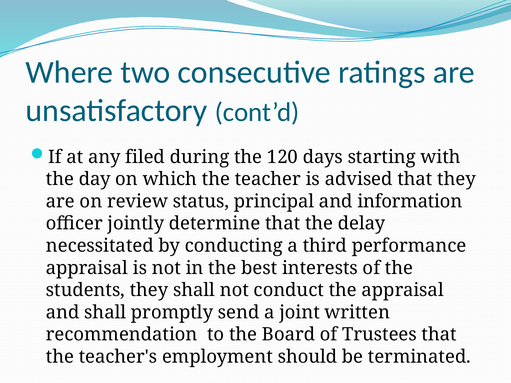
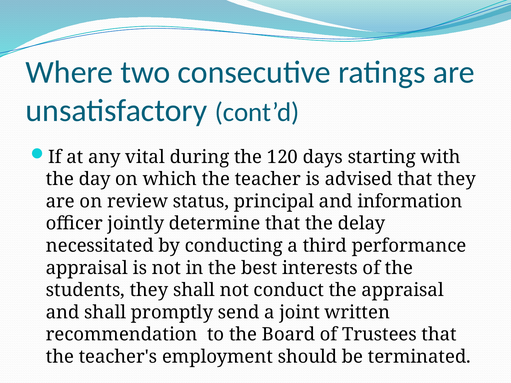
filed: filed -> vital
